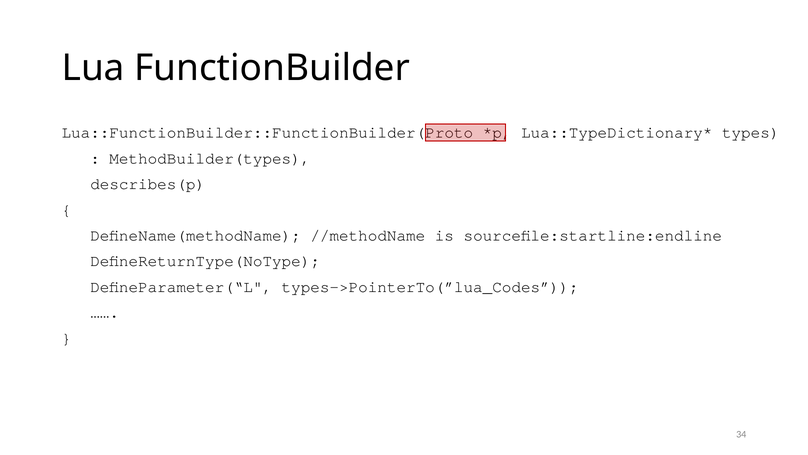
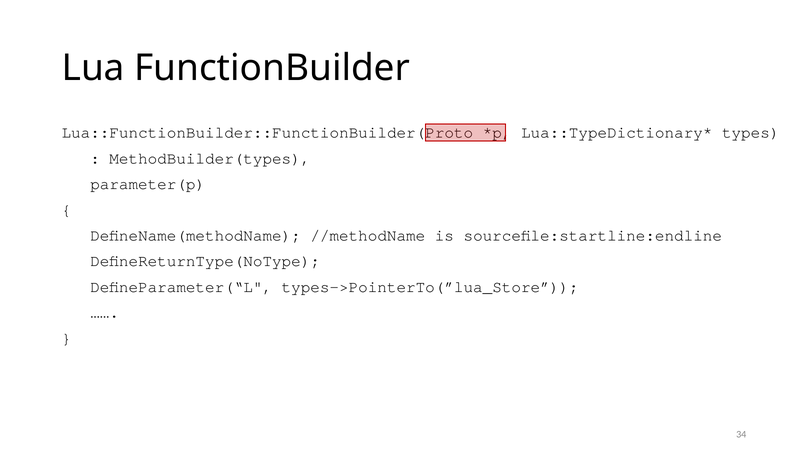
describes(p: describes(p -> parameter(p
types->PointerTo(”lua_Codes: types->PointerTo(”lua_Codes -> types->PointerTo(”lua_Store
